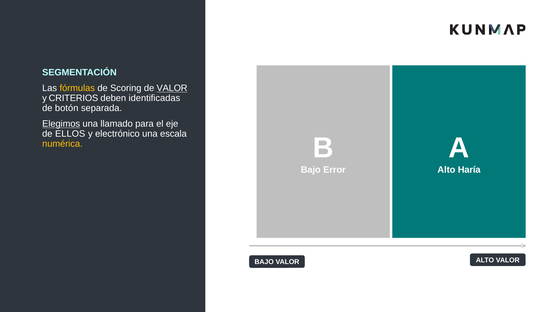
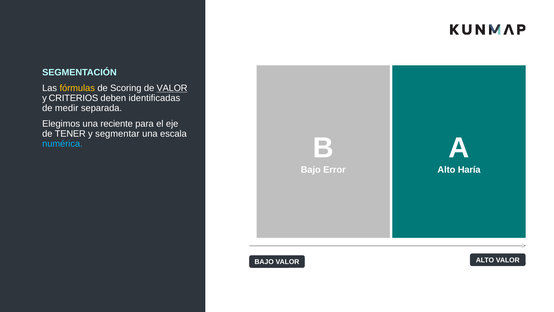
botón: botón -> medir
Elegimos underline: present -> none
llamado: llamado -> reciente
ELLOS: ELLOS -> TENER
electrónico: electrónico -> segmentar
numérica colour: yellow -> light blue
